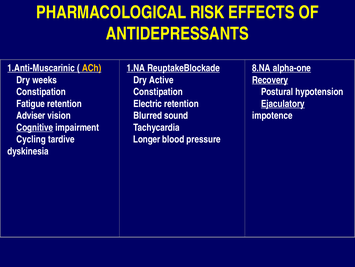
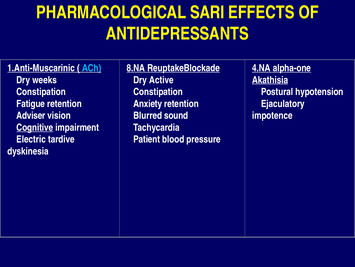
RISK: RISK -> SARI
ACh colour: yellow -> light blue
1.NA: 1.NA -> 8.NA
8.NA: 8.NA -> 4.NA
Recovery: Recovery -> Akathisia
Electric: Electric -> Anxiety
Ejaculatory underline: present -> none
Cycling: Cycling -> Electric
Longer: Longer -> Patient
